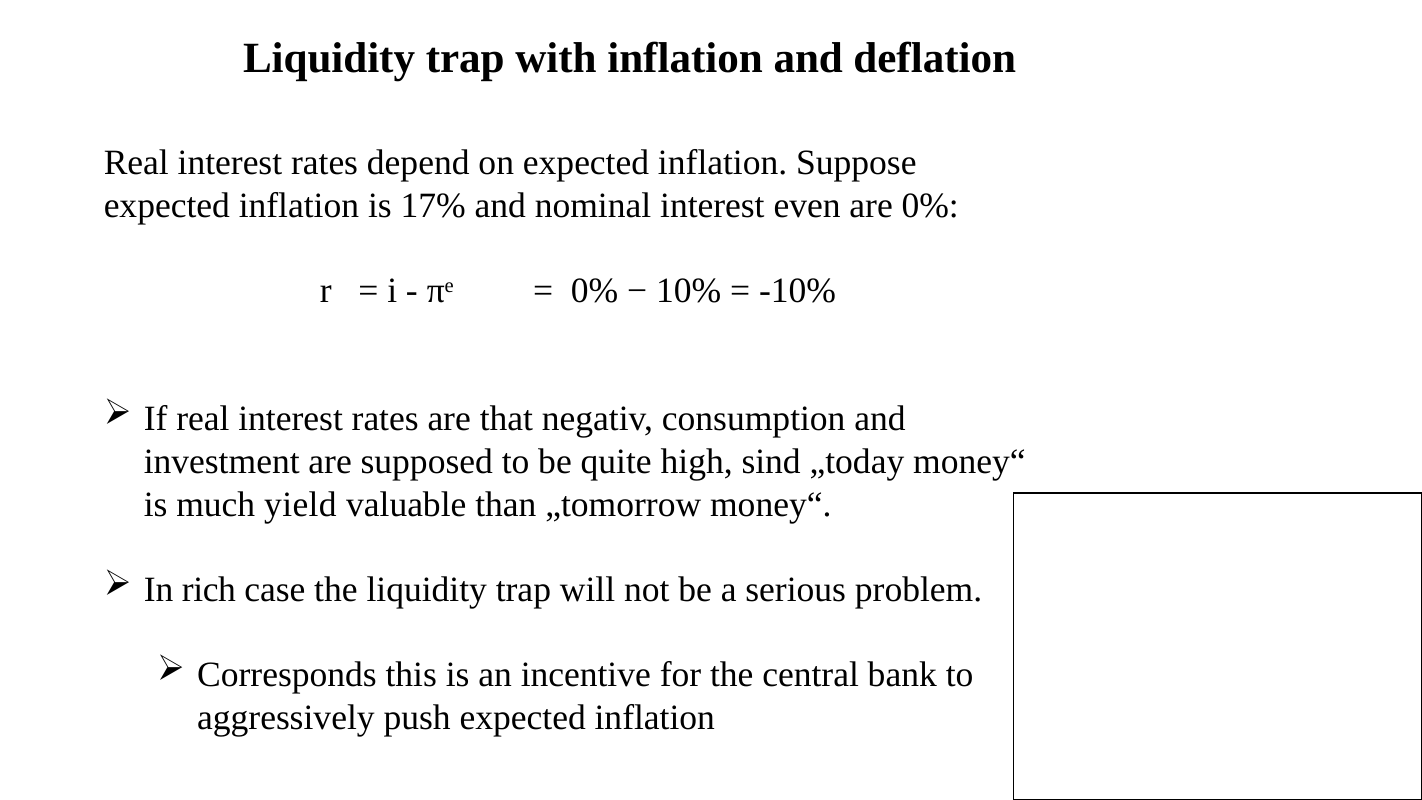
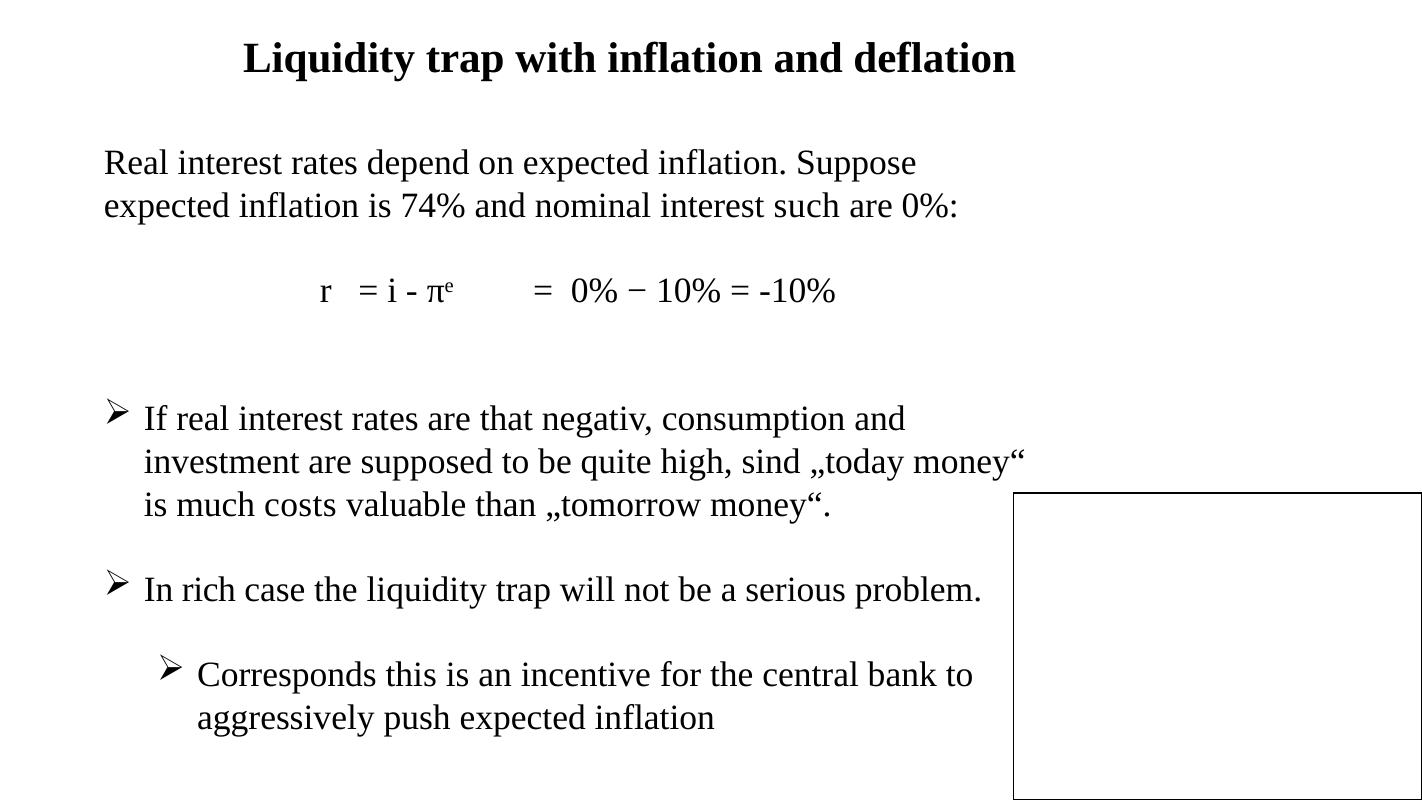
17%: 17% -> 74%
even: even -> such
yield: yield -> costs
